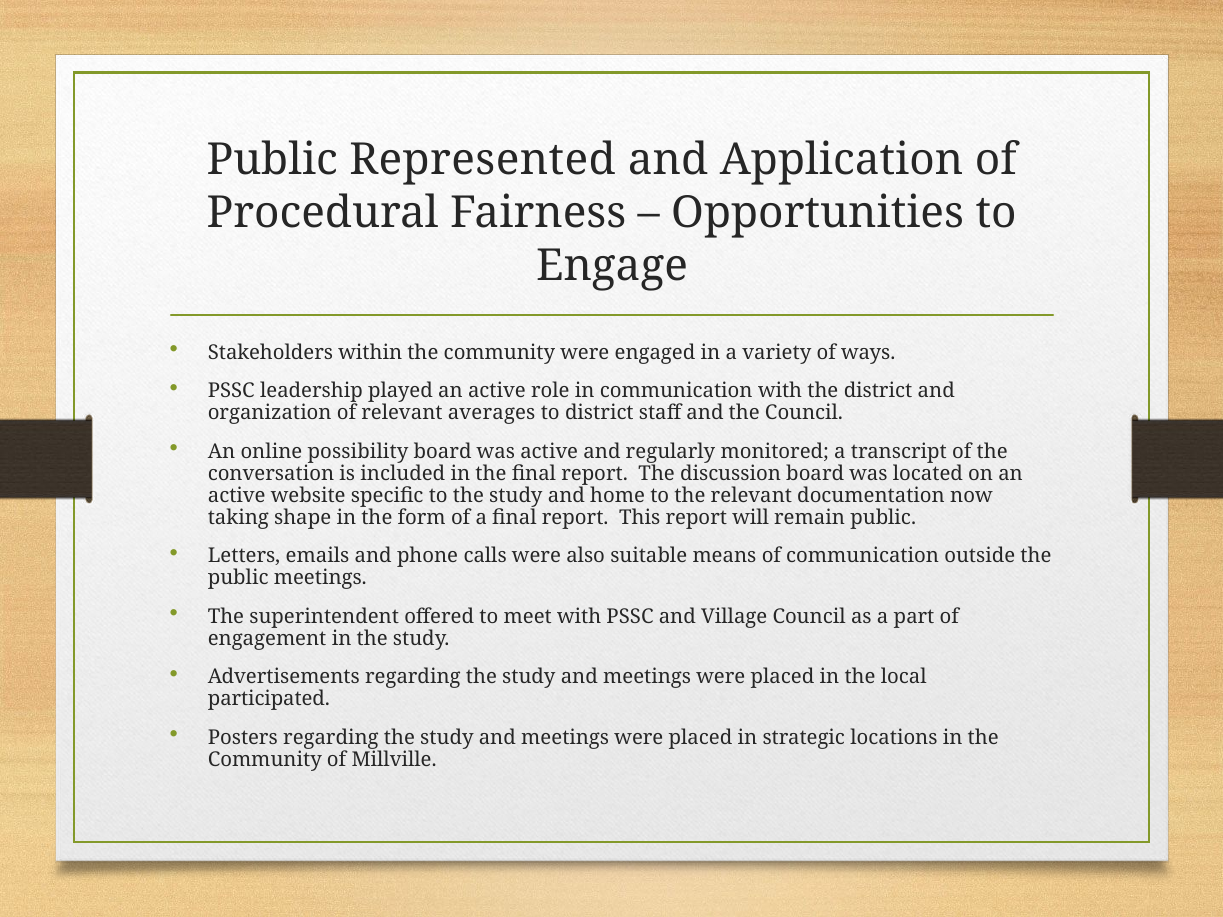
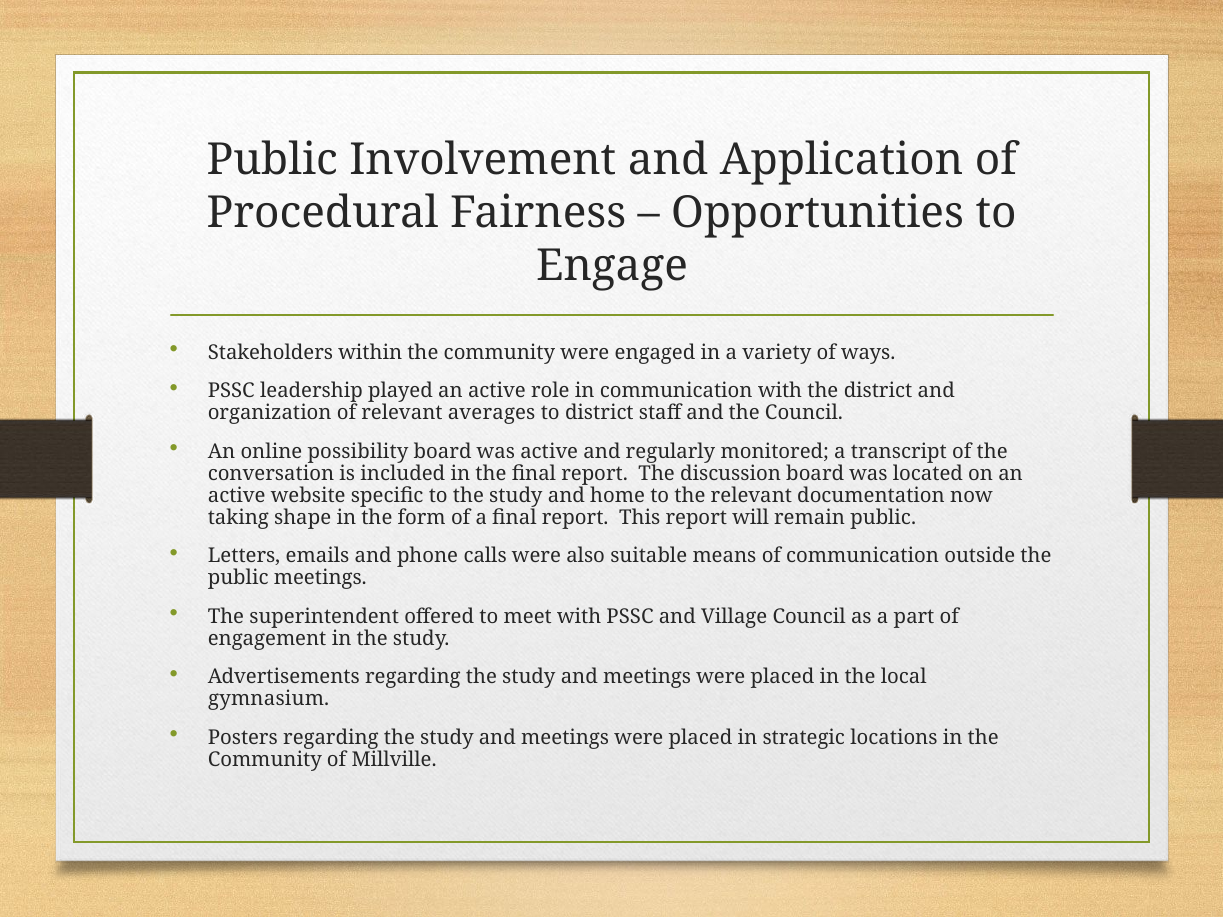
Represented: Represented -> Involvement
participated: participated -> gymnasium
